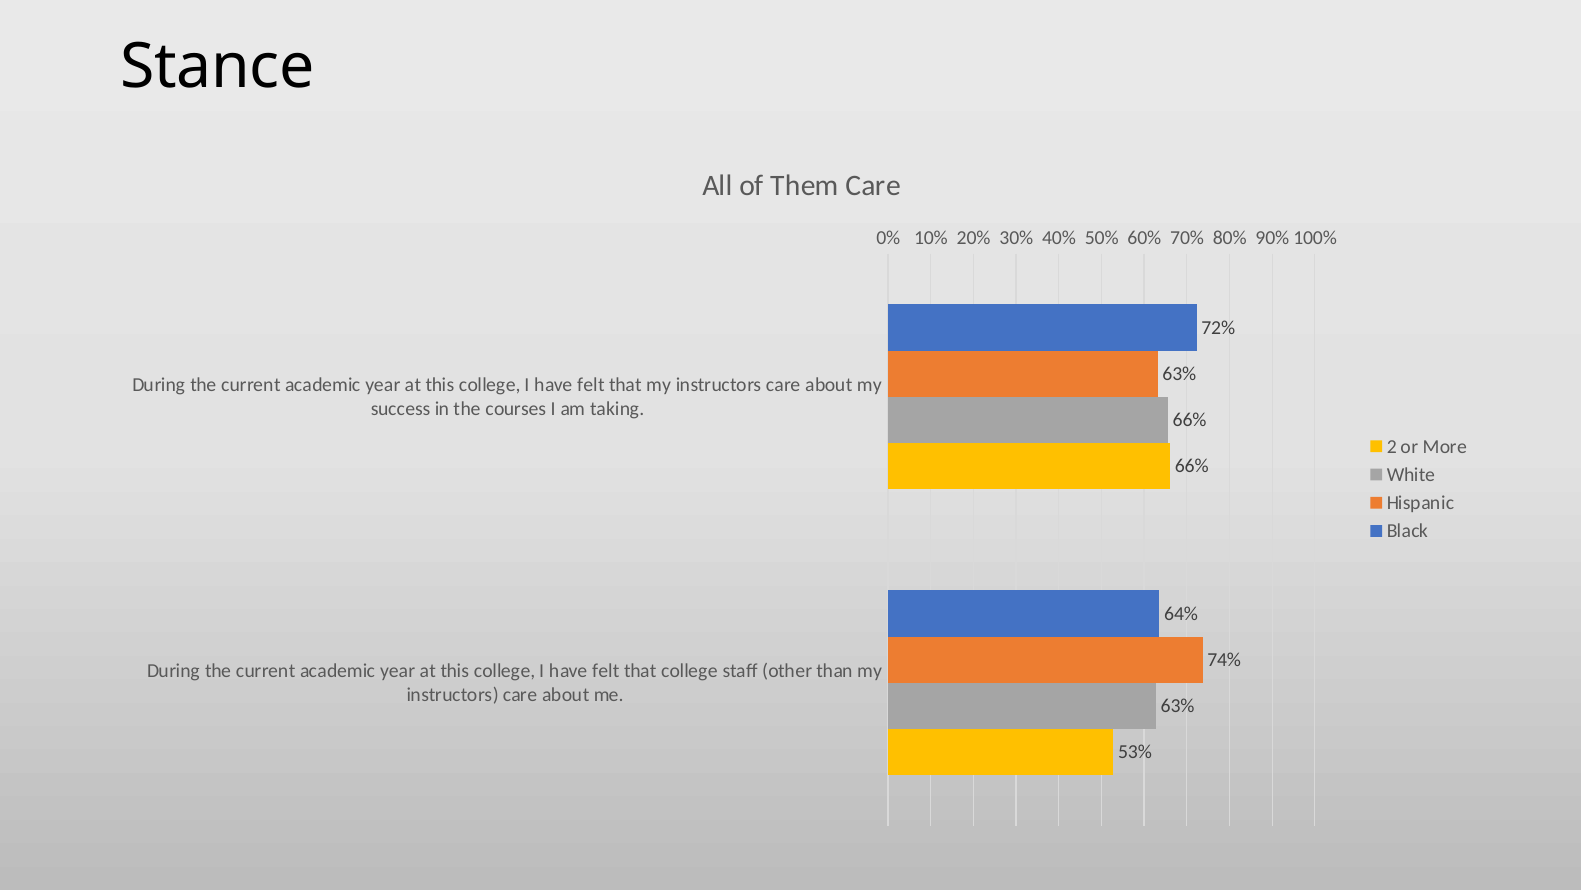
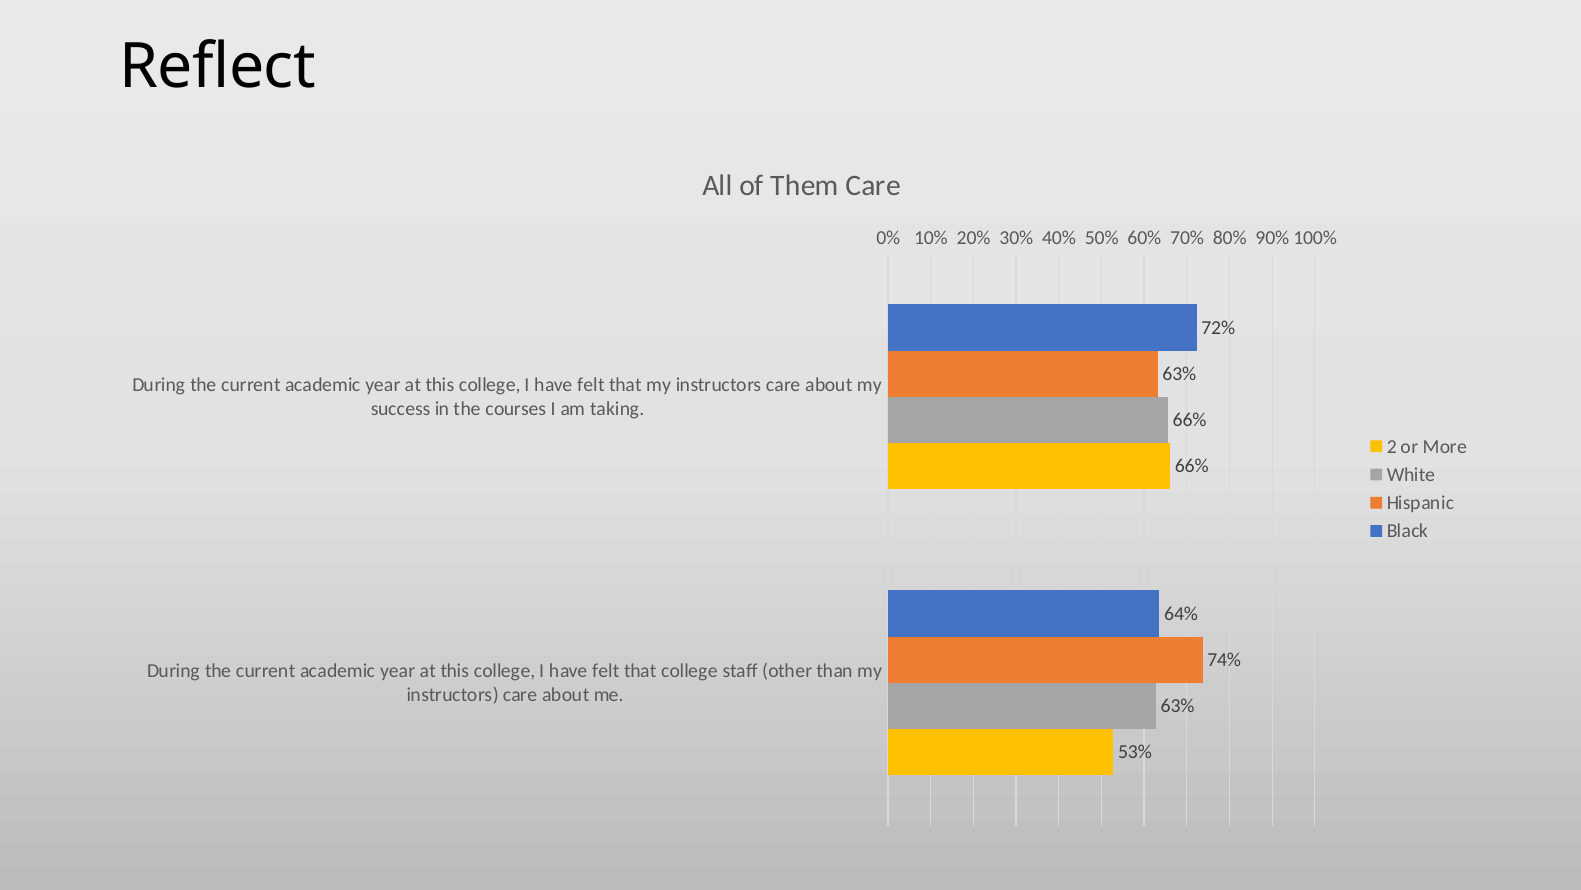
Stance: Stance -> Reflect
